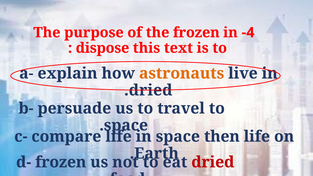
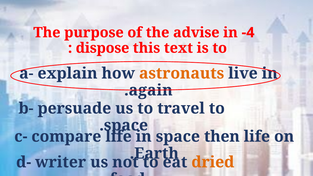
the frozen: frozen -> advise
dried at (151, 90): dried -> again
d- frozen: frozen -> writer
dried at (213, 162) colour: red -> orange
